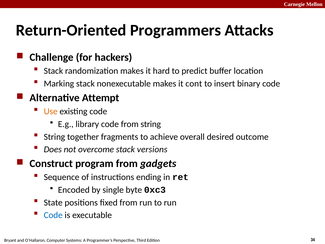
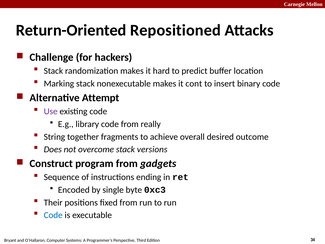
Programmers: Programmers -> Repositioned
Use colour: orange -> purple
from string: string -> really
State: State -> Their
